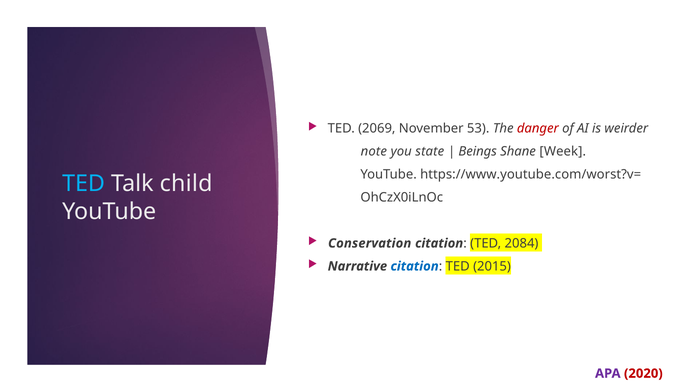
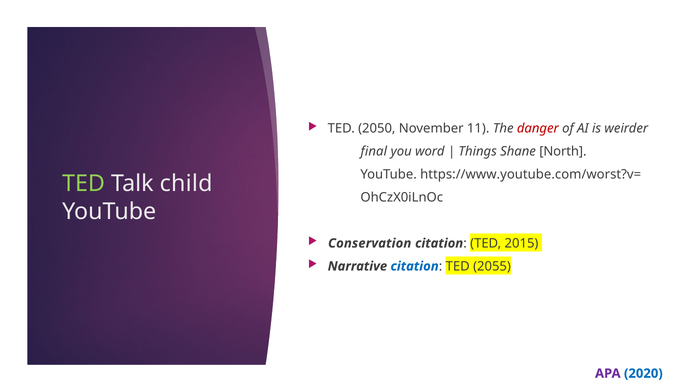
2069: 2069 -> 2050
53: 53 -> 11
note: note -> final
state: state -> word
Beings: Beings -> Things
Week: Week -> North
TED at (84, 184) colour: light blue -> light green
2084: 2084 -> 2015
2015: 2015 -> 2055
2020 colour: red -> blue
